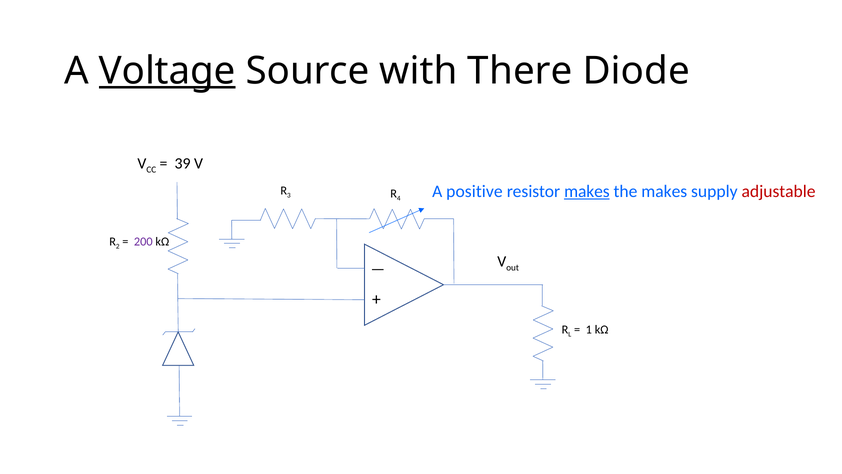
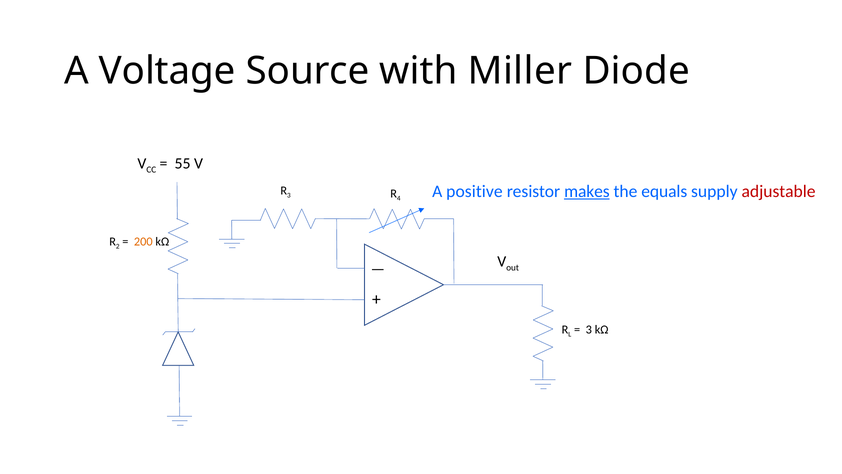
Voltage underline: present -> none
There: There -> Miller
39: 39 -> 55
the makes: makes -> equals
200 colour: purple -> orange
1 at (589, 329): 1 -> 3
